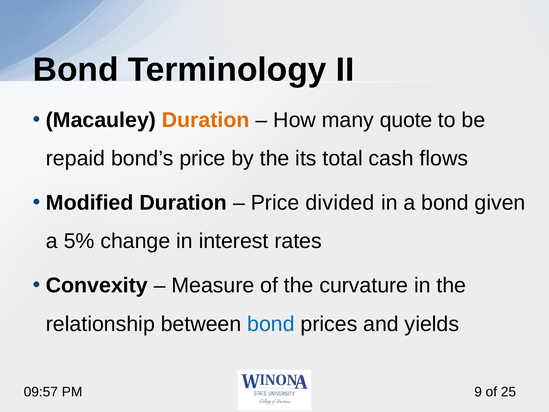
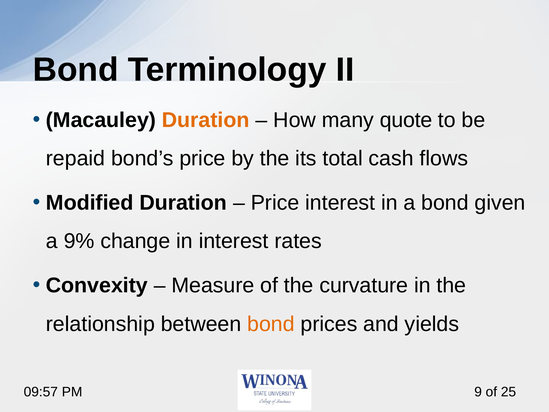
Price divided: divided -> interest
5%: 5% -> 9%
bond at (271, 324) colour: blue -> orange
